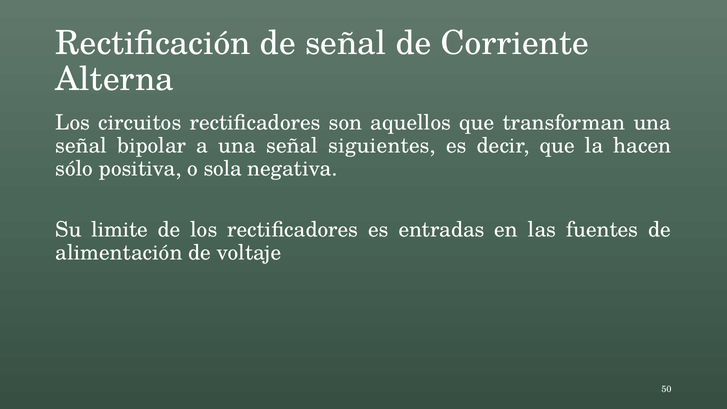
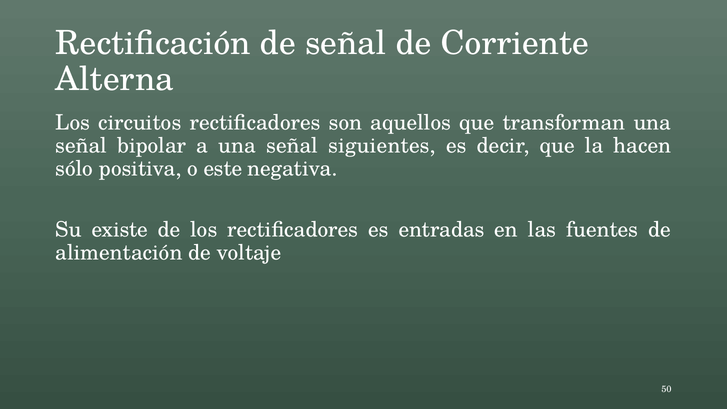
sola: sola -> este
limite: limite -> existe
